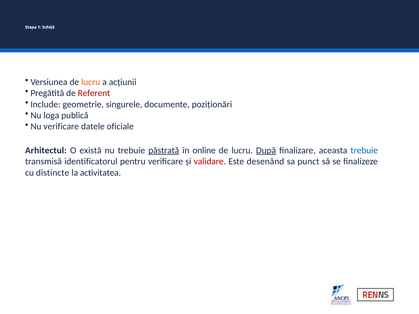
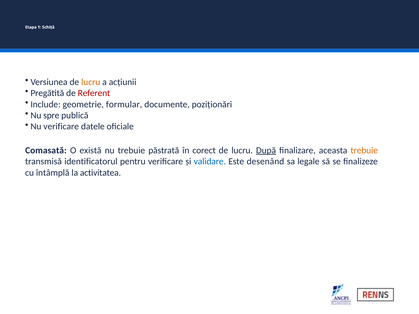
singurele: singurele -> formular
loga: loga -> spre
Arhitectul: Arhitectul -> Comasată
păstrată underline: present -> none
online: online -> corect
trebuie at (364, 150) colour: blue -> orange
validare colour: red -> blue
punct: punct -> legale
distincte: distincte -> întâmplă
